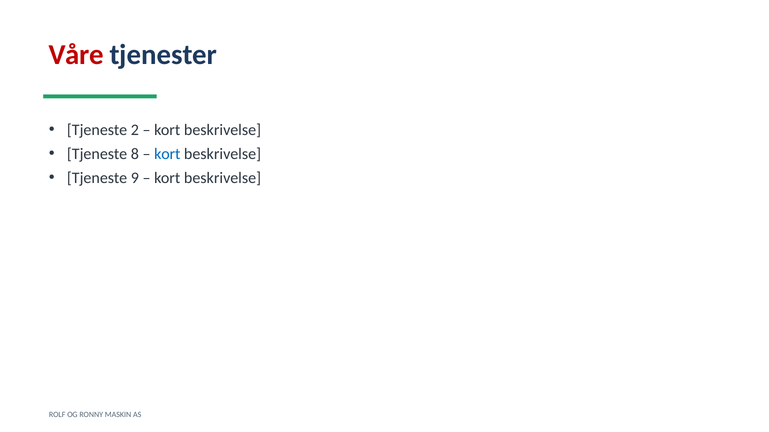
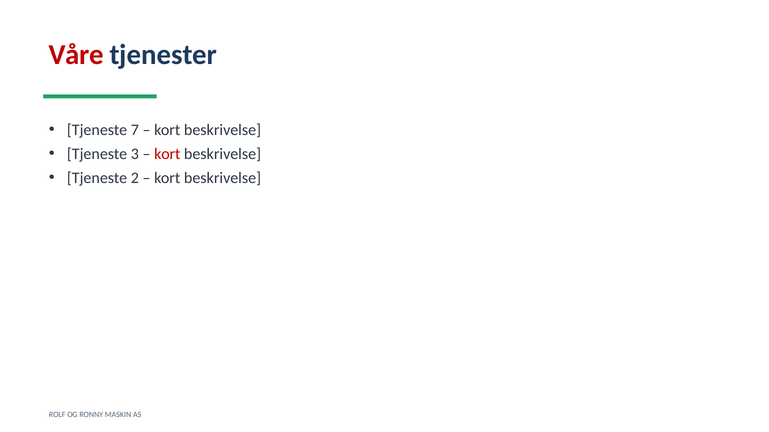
2: 2 -> 7
8: 8 -> 3
kort at (167, 154) colour: blue -> red
9: 9 -> 2
